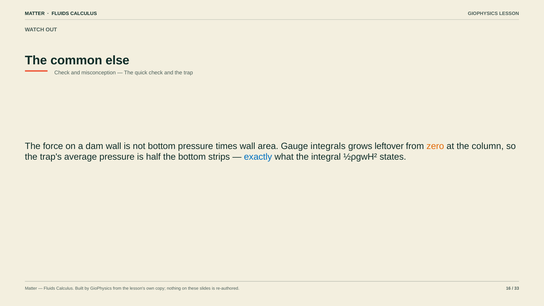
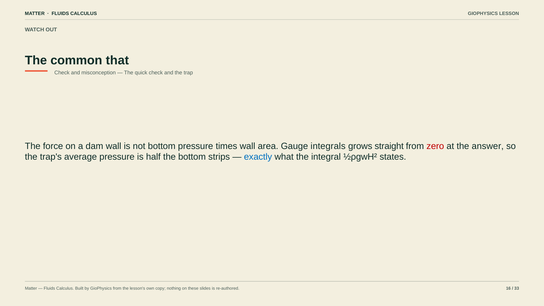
else: else -> that
leftover: leftover -> straight
zero colour: orange -> red
column: column -> answer
